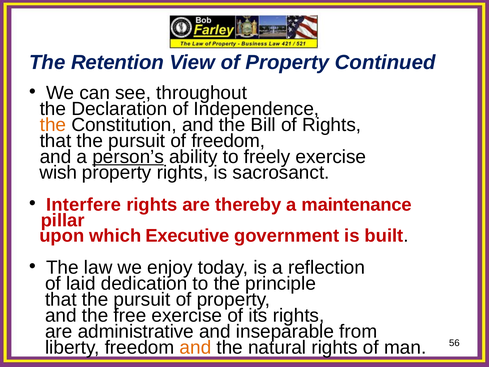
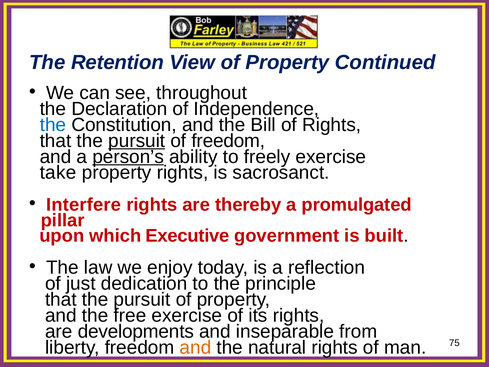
the at (53, 125) colour: orange -> blue
pursuit at (137, 141) underline: none -> present
wish: wish -> take
maintenance: maintenance -> promulgated
laid: laid -> just
administrative: administrative -> developments
56: 56 -> 75
